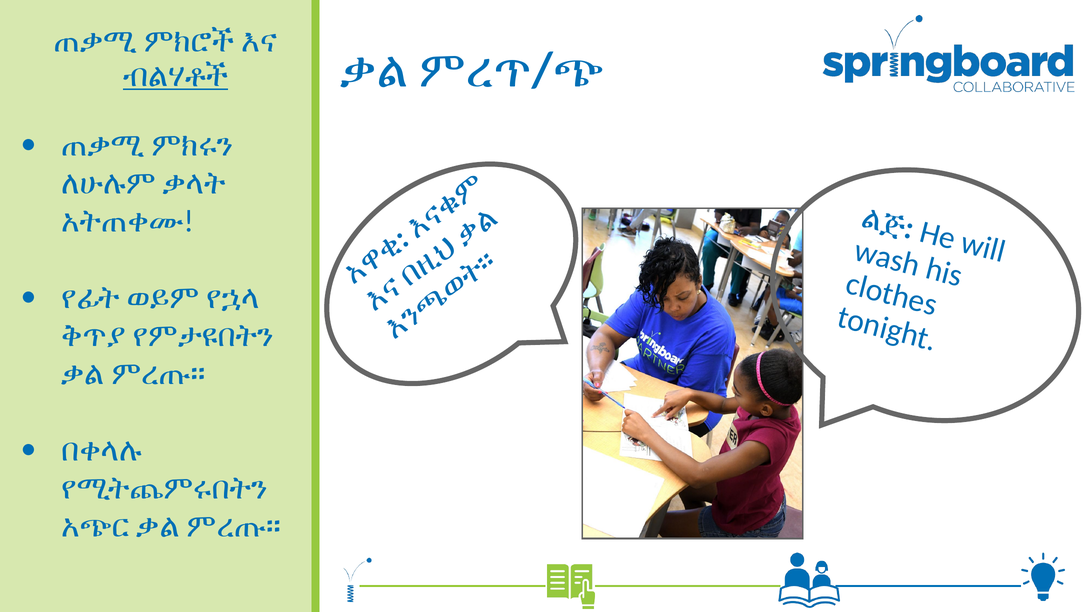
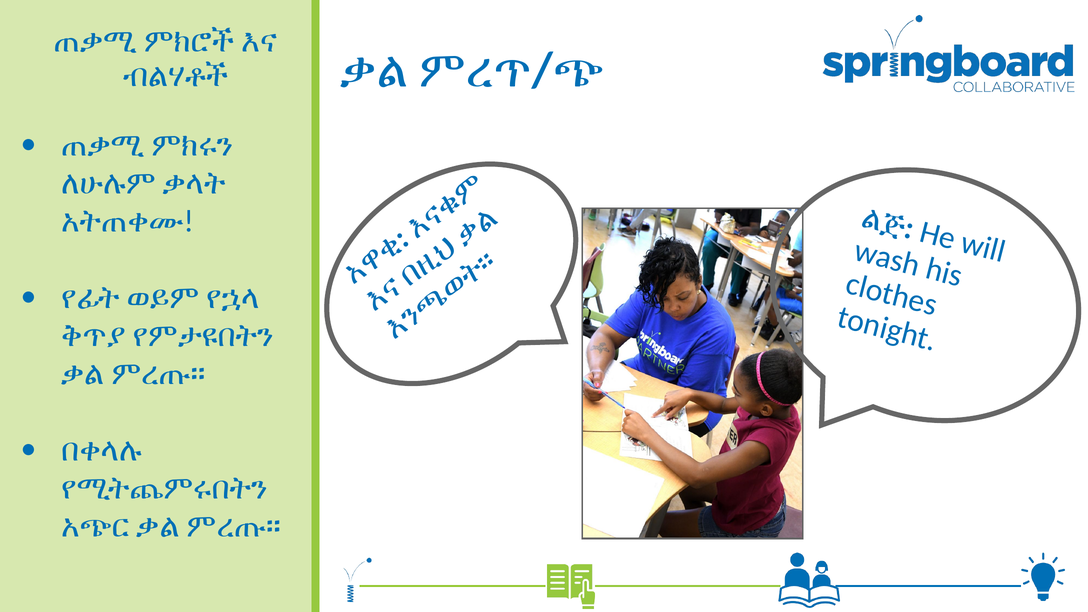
ብልሃቶች underline: present -> none
